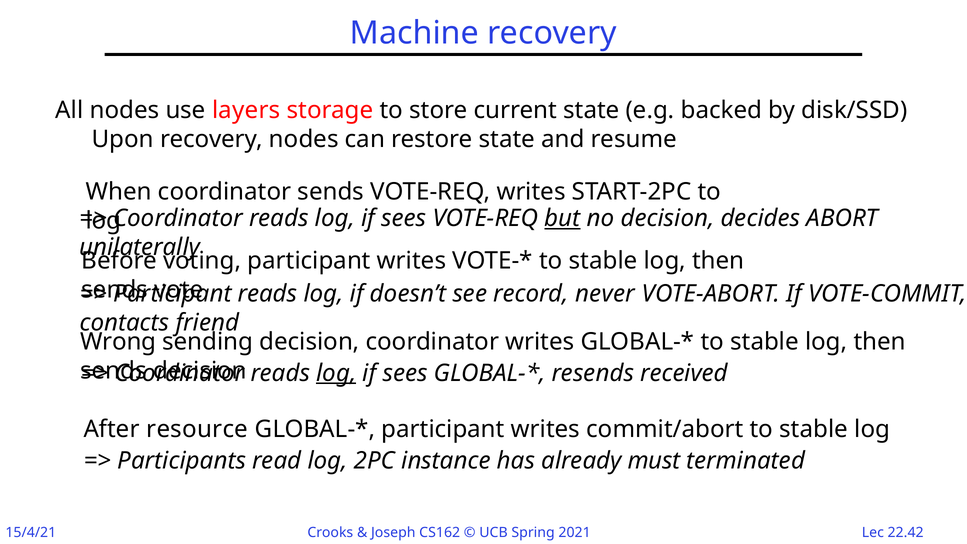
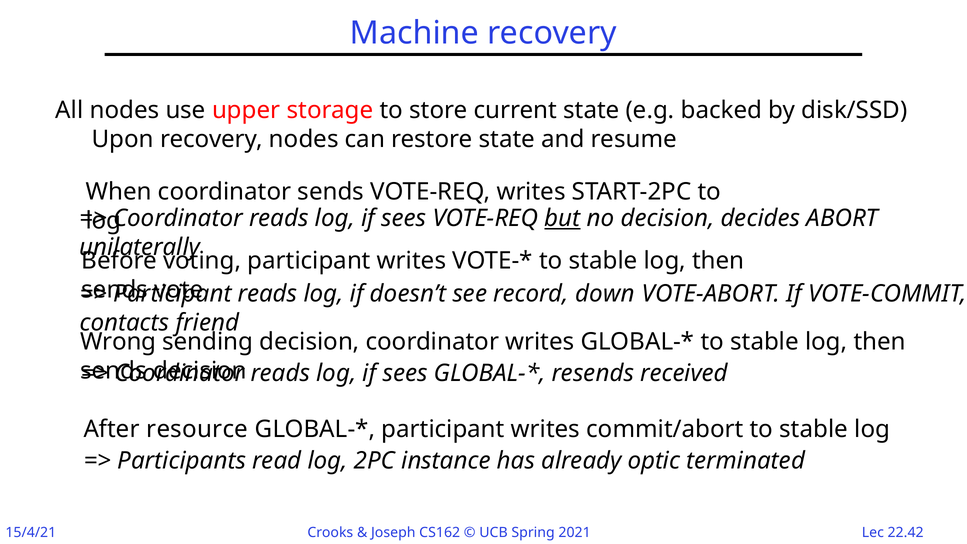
layers: layers -> upper
never: never -> down
log at (336, 373) underline: present -> none
must: must -> optic
